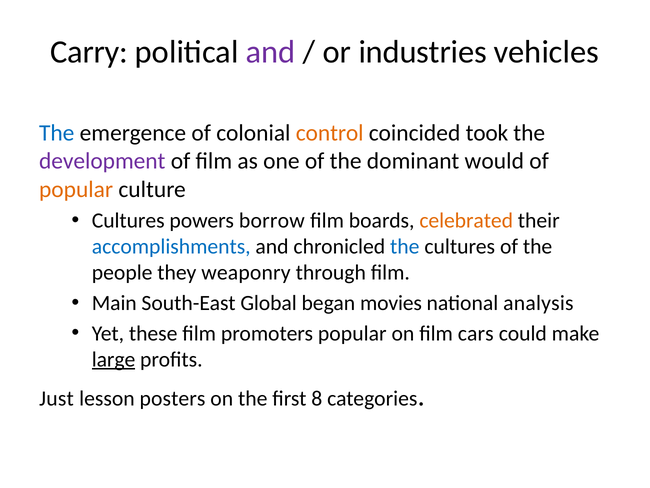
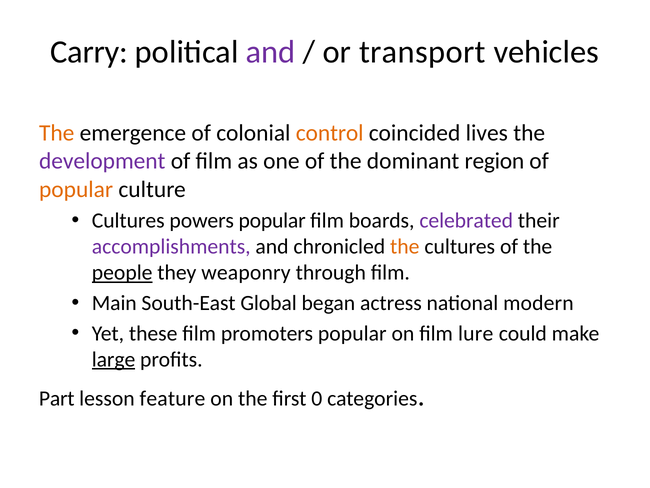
industries: industries -> transport
The at (57, 133) colour: blue -> orange
took: took -> lives
would: would -> region
powers borrow: borrow -> popular
celebrated colour: orange -> purple
accomplishments colour: blue -> purple
the at (405, 247) colour: blue -> orange
people underline: none -> present
movies: movies -> actress
analysis: analysis -> modern
cars: cars -> lure
Just: Just -> Part
posters: posters -> feature
8: 8 -> 0
